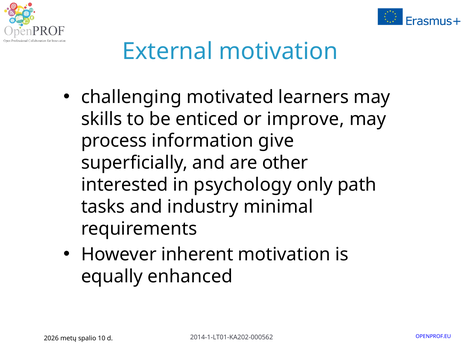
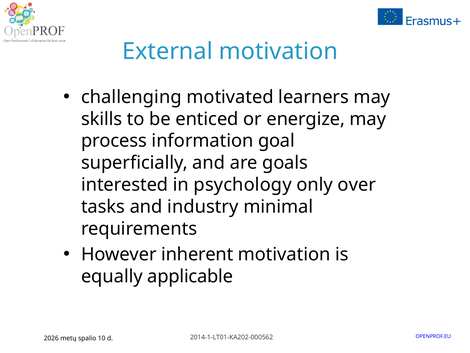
improve: improve -> energize
give: give -> goal
other: other -> goals
path: path -> over
enhanced: enhanced -> applicable
